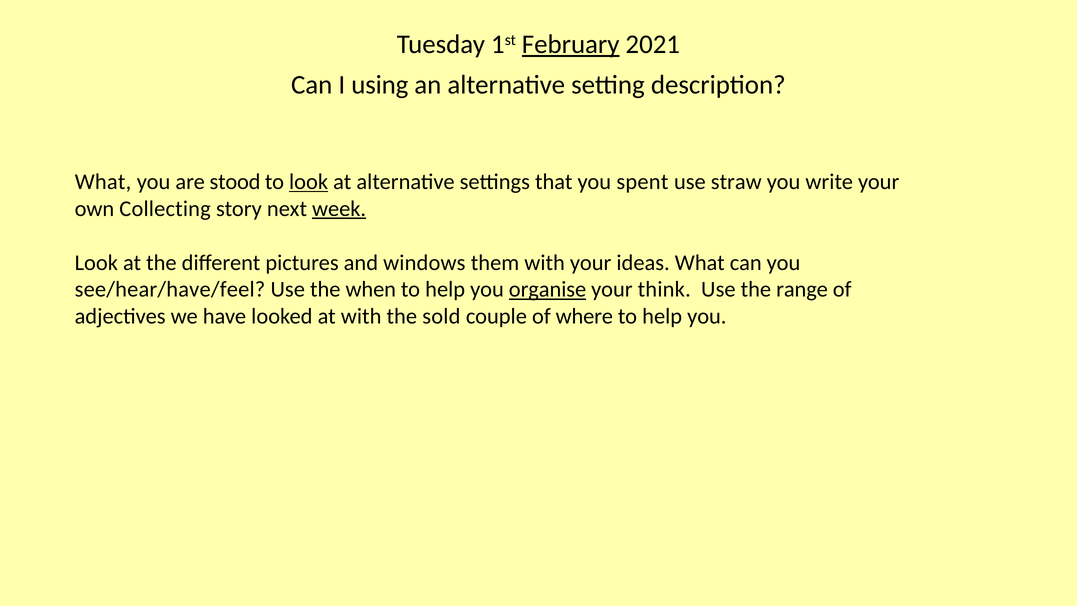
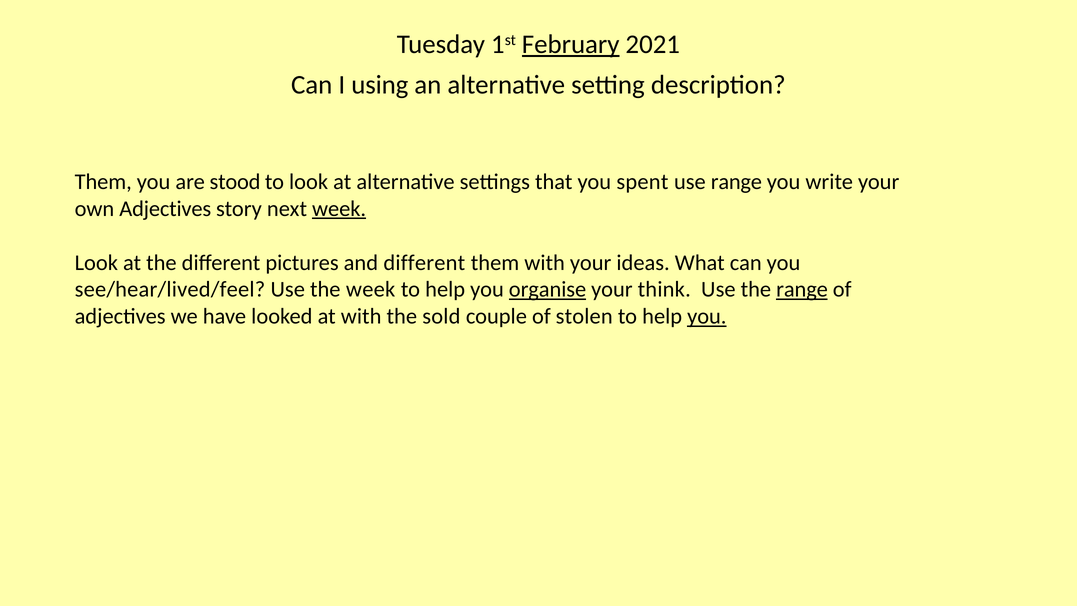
What at (103, 182): What -> Them
look at (309, 182) underline: present -> none
use straw: straw -> range
own Collecting: Collecting -> Adjectives
and windows: windows -> different
see/hear/have/feel: see/hear/have/feel -> see/hear/lived/feel
the when: when -> week
range at (802, 289) underline: none -> present
where: where -> stolen
you at (707, 316) underline: none -> present
